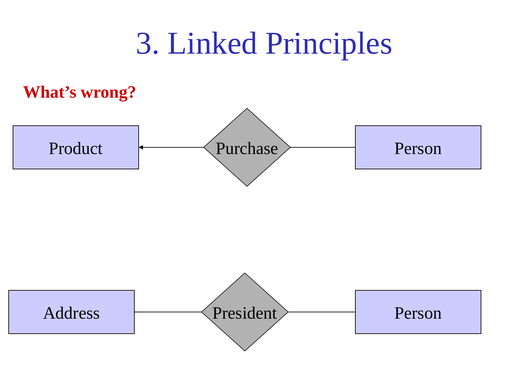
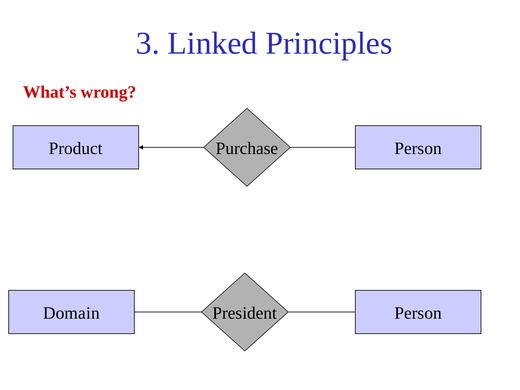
Address: Address -> Domain
